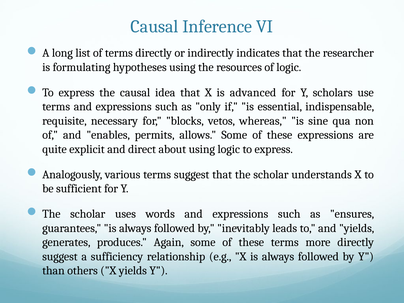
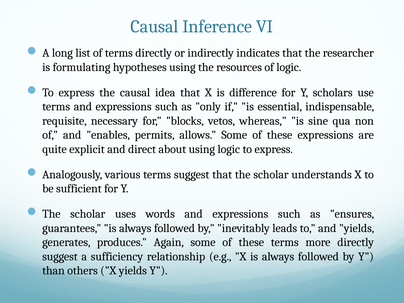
advanced: advanced -> difference
